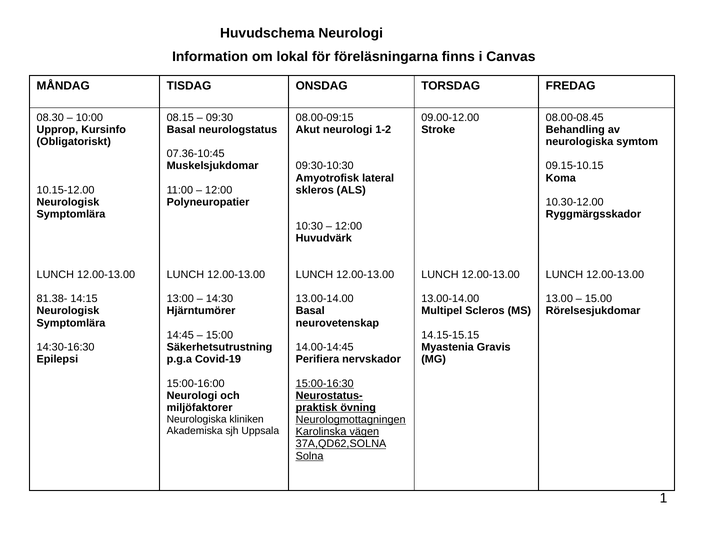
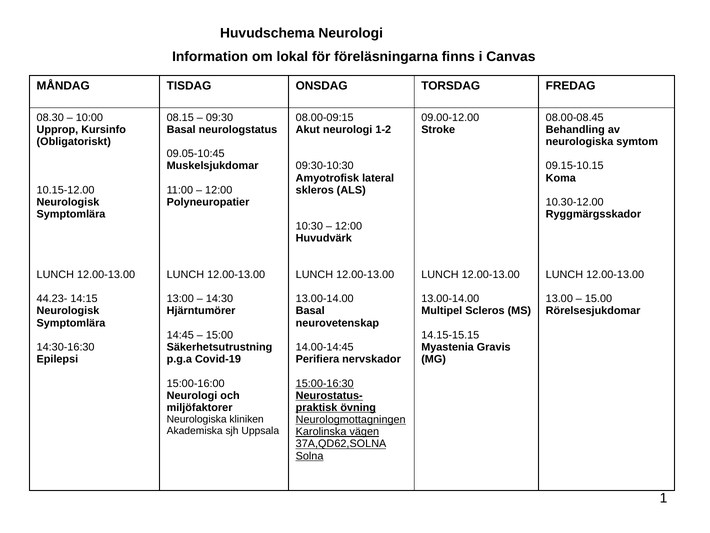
07.36-10:45: 07.36-10:45 -> 09.05-10:45
81.38-: 81.38- -> 44.23-
